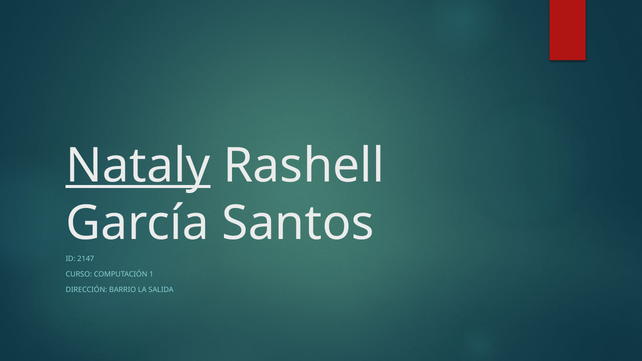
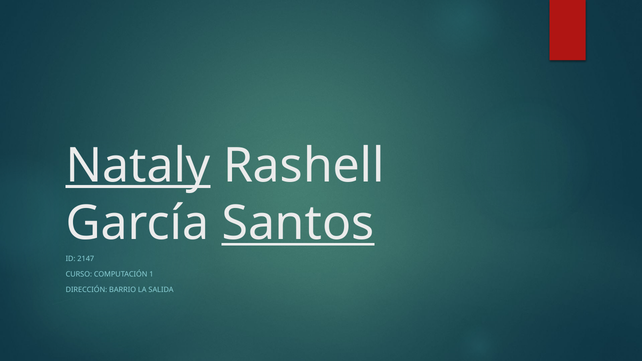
Santos underline: none -> present
